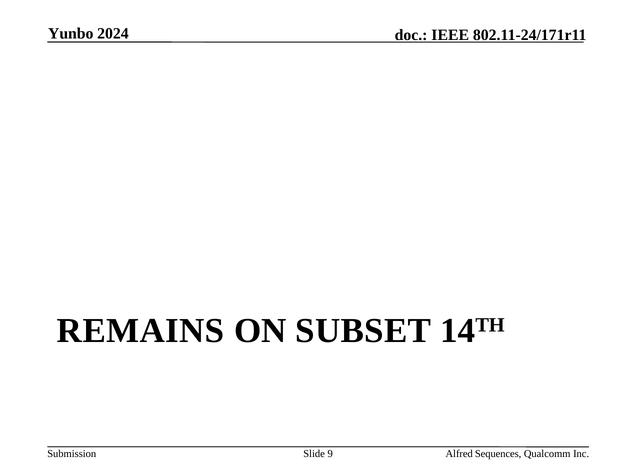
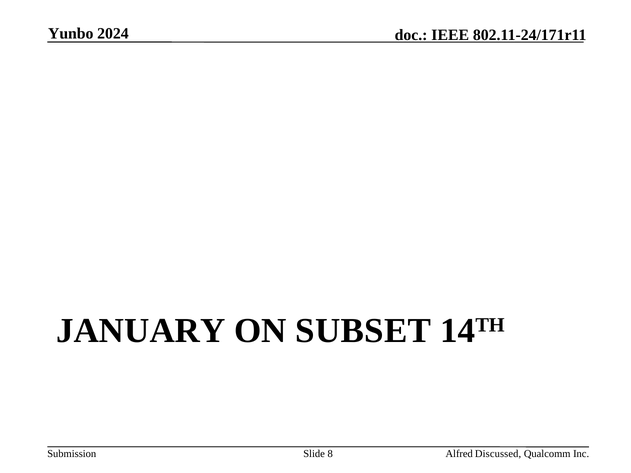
REMAINS: REMAINS -> JANUARY
9: 9 -> 8
Sequences: Sequences -> Discussed
